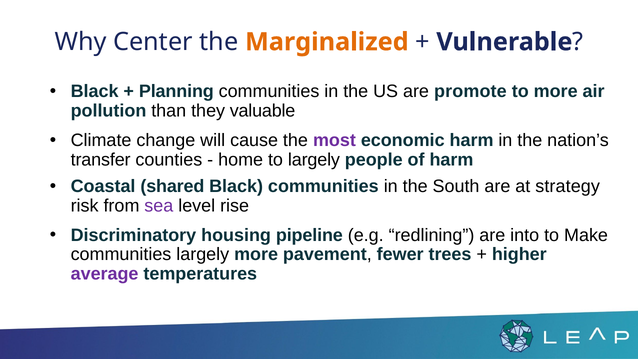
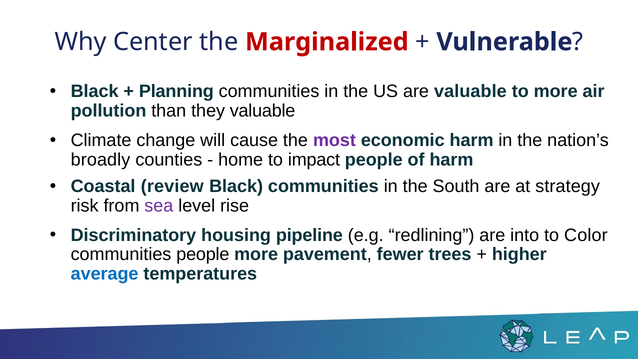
Marginalized colour: orange -> red
are promote: promote -> valuable
transfer: transfer -> broadly
to largely: largely -> impact
shared: shared -> review
Make: Make -> Color
communities largely: largely -> people
average colour: purple -> blue
